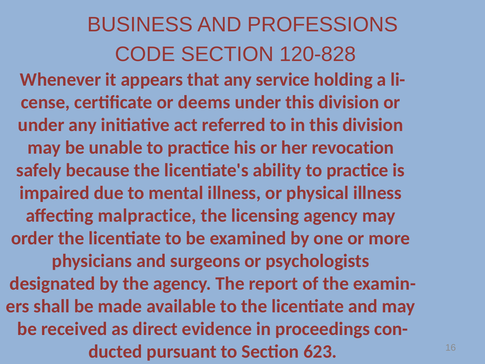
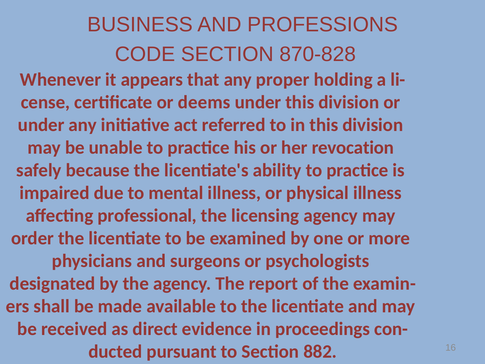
120-828: 120-828 -> 870-828
service: service -> proper
malpractice: malpractice -> professional
623: 623 -> 882
